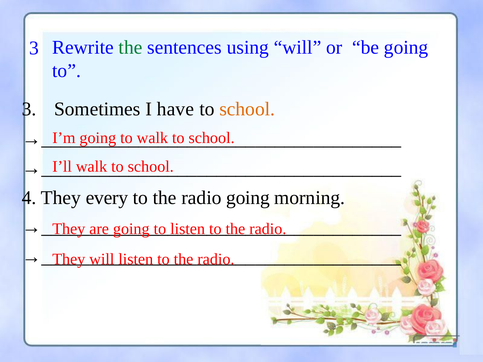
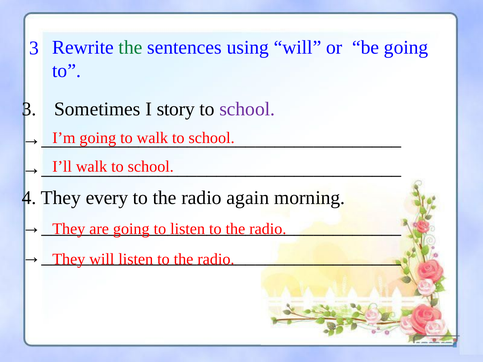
have: have -> story
school at (247, 109) colour: orange -> purple
radio going: going -> again
